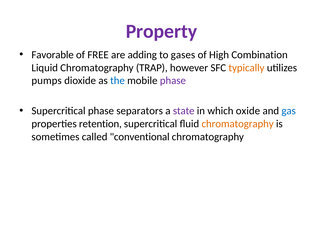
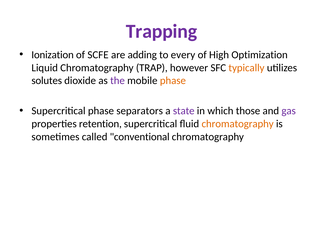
Property: Property -> Trapping
Favorable: Favorable -> Ionization
FREE: FREE -> SCFE
gases: gases -> every
Combination: Combination -> Optimization
pumps: pumps -> solutes
the colour: blue -> purple
phase at (173, 80) colour: purple -> orange
oxide: oxide -> those
gas colour: blue -> purple
